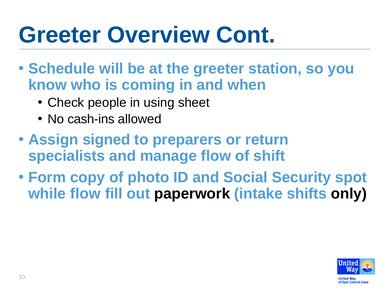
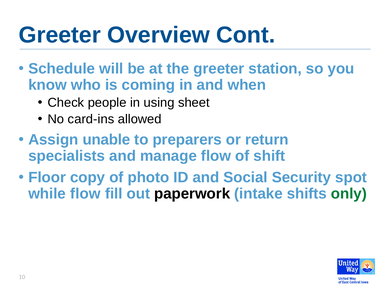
cash-ins: cash-ins -> card-ins
signed: signed -> unable
Form: Form -> Floor
only colour: black -> green
